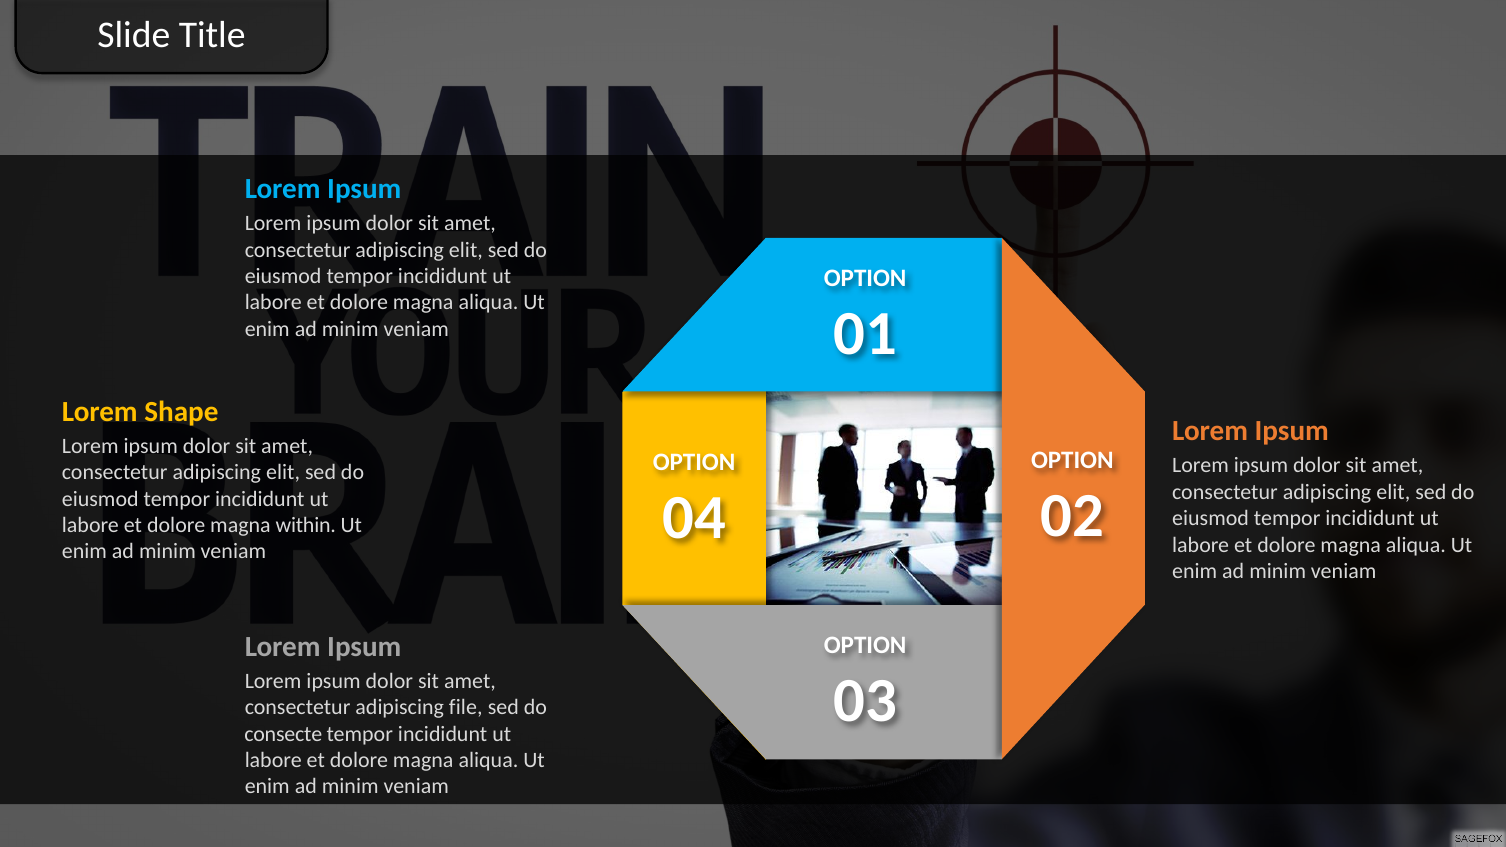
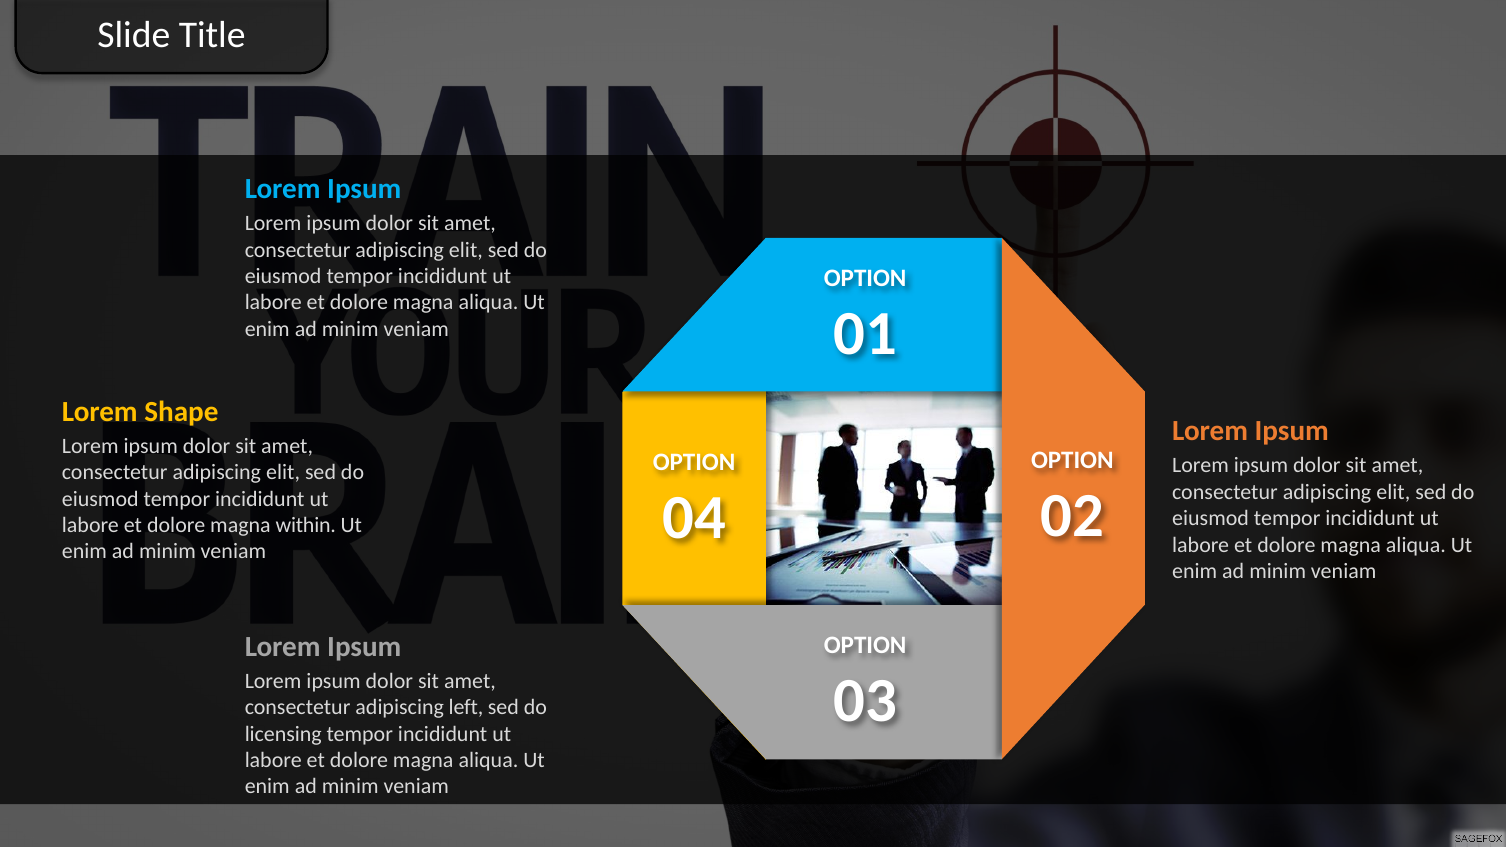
file: file -> left
consecte: consecte -> licensing
